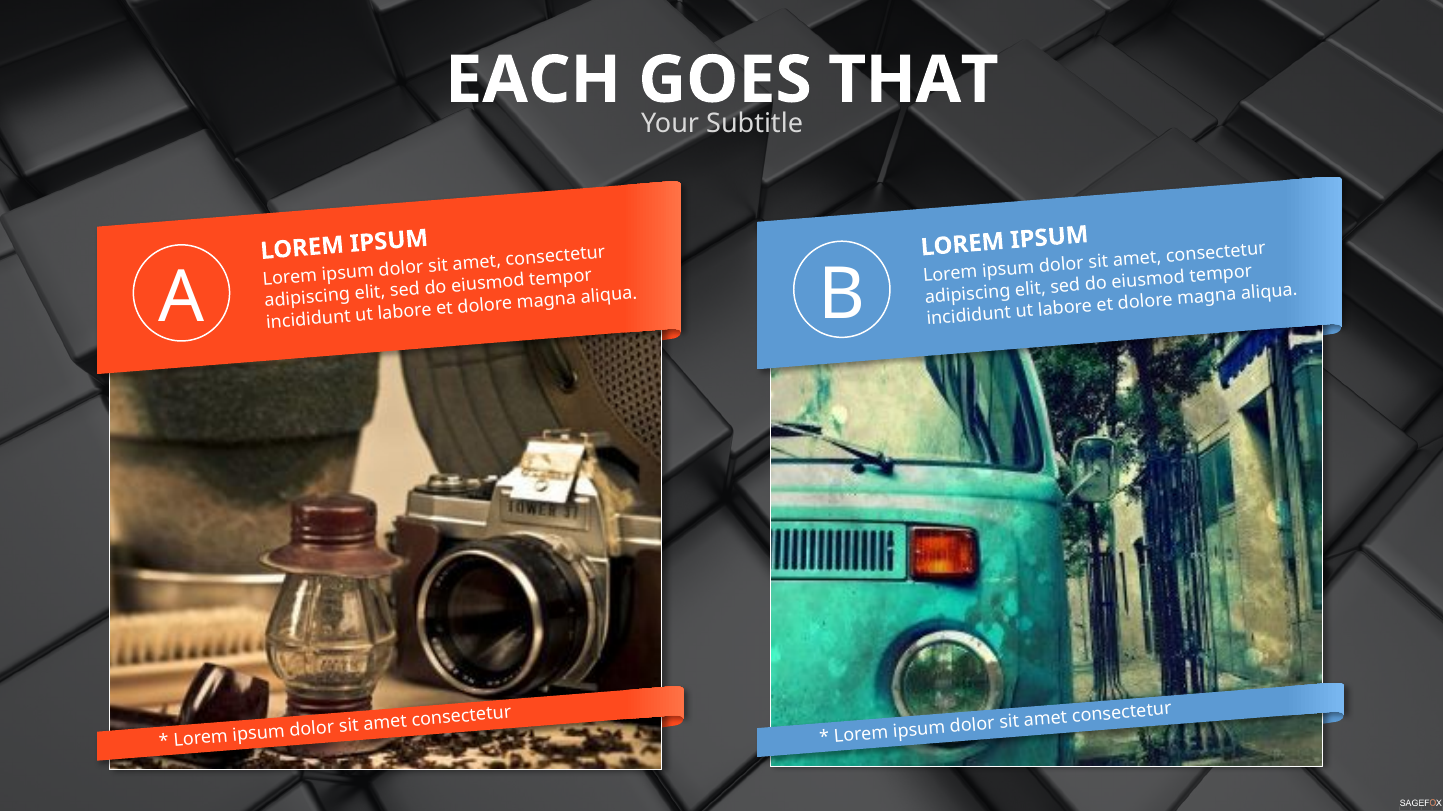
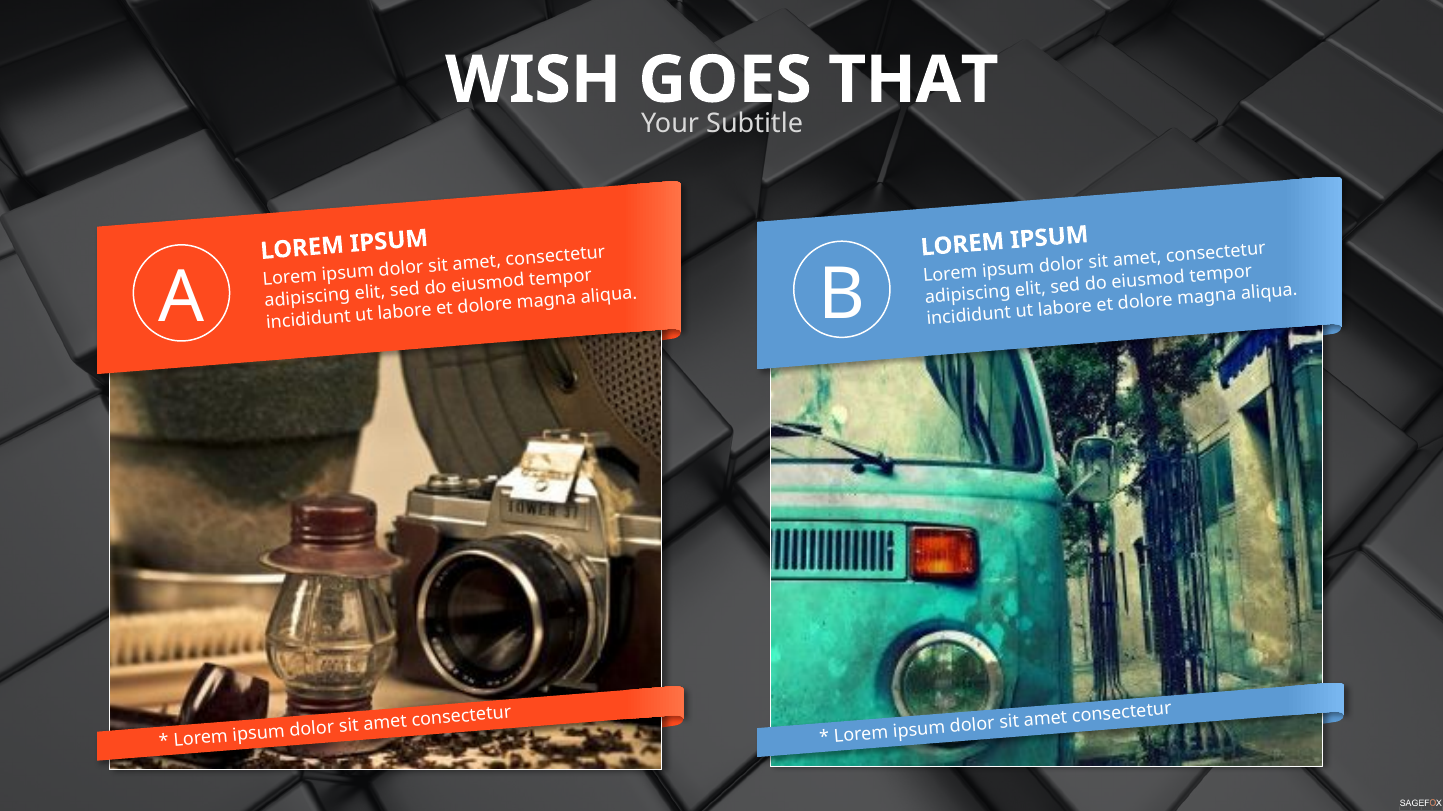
EACH: EACH -> WISH
